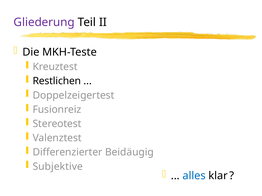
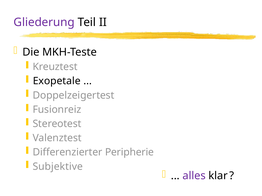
Restlichen: Restlichen -> Exopetale
Beidäugig: Beidäugig -> Peripherie
alles colour: blue -> purple
